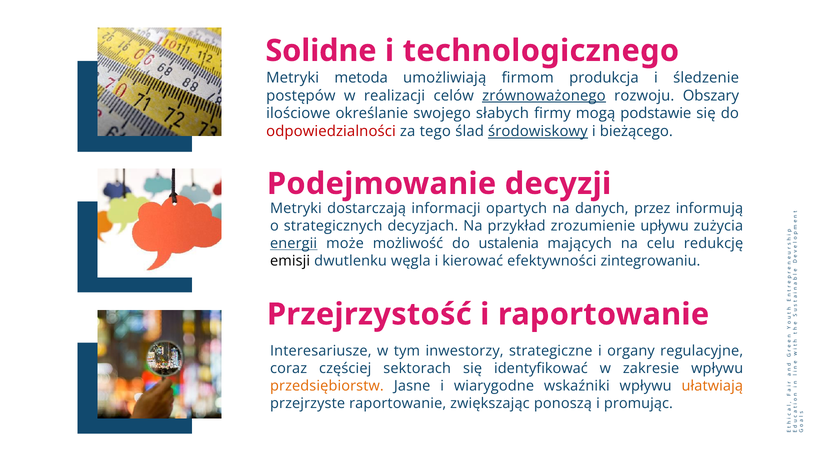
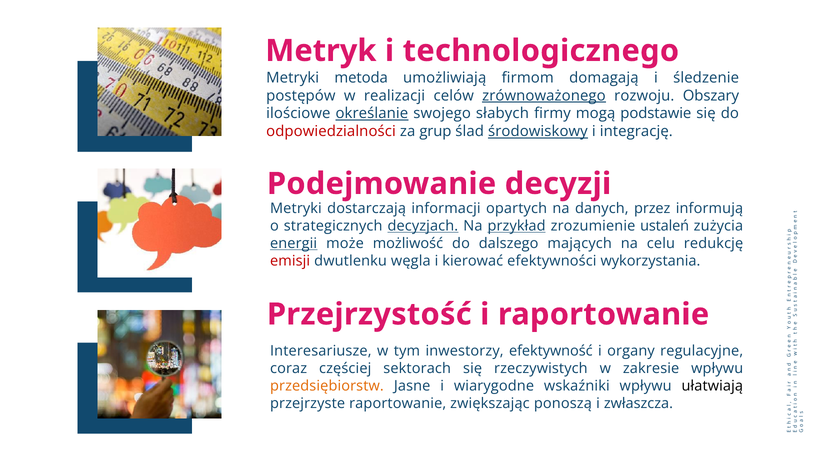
Solidne: Solidne -> Metryk
produkcja: produkcja -> domagają
określanie underline: none -> present
tego: tego -> grup
bieżącego: bieżącego -> integrację
decyzjach underline: none -> present
przykład underline: none -> present
upływu: upływu -> ustaleń
ustalenia: ustalenia -> dalszego
emisji colour: black -> red
zintegrowaniu: zintegrowaniu -> wykorzystania
strategiczne: strategiczne -> efektywność
identyfikować: identyfikować -> rzeczywistych
ułatwiają colour: orange -> black
promując: promując -> zwłaszcza
